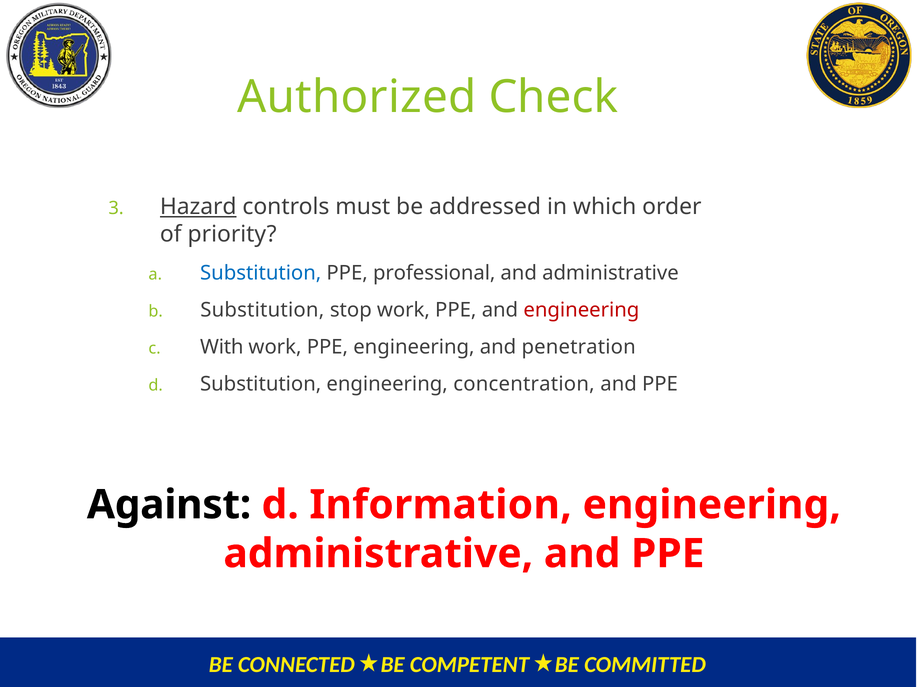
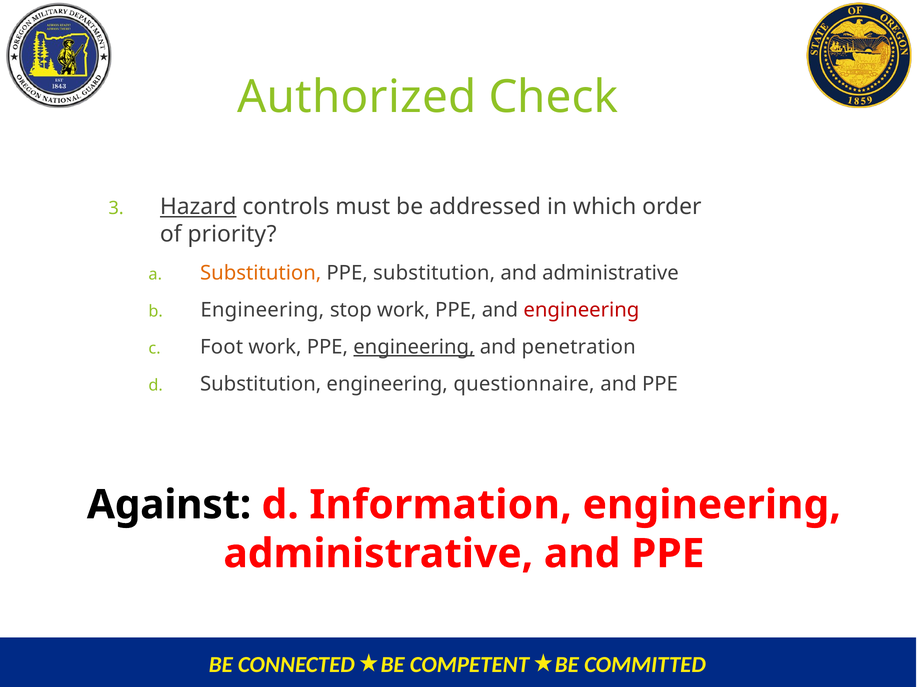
Substitution at (261, 273) colour: blue -> orange
PPE professional: professional -> substitution
Substitution at (262, 310): Substitution -> Engineering
With: With -> Foot
engineering at (414, 347) underline: none -> present
concentration: concentration -> questionnaire
